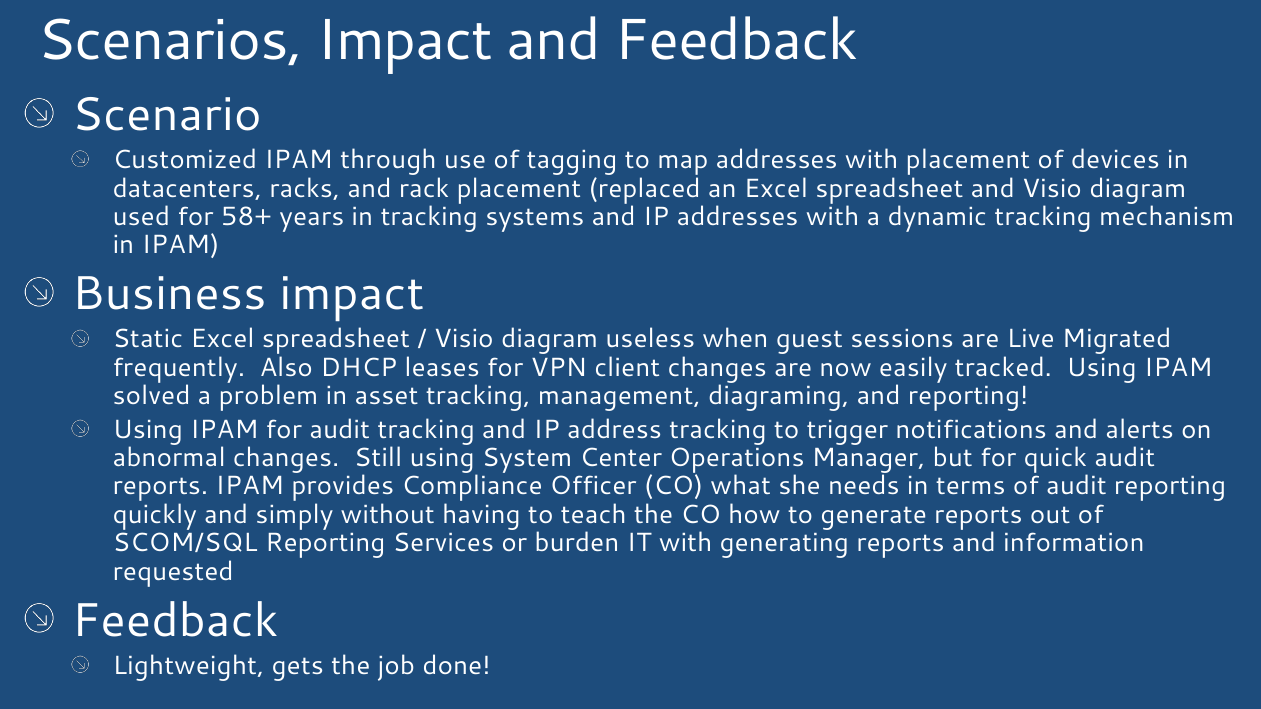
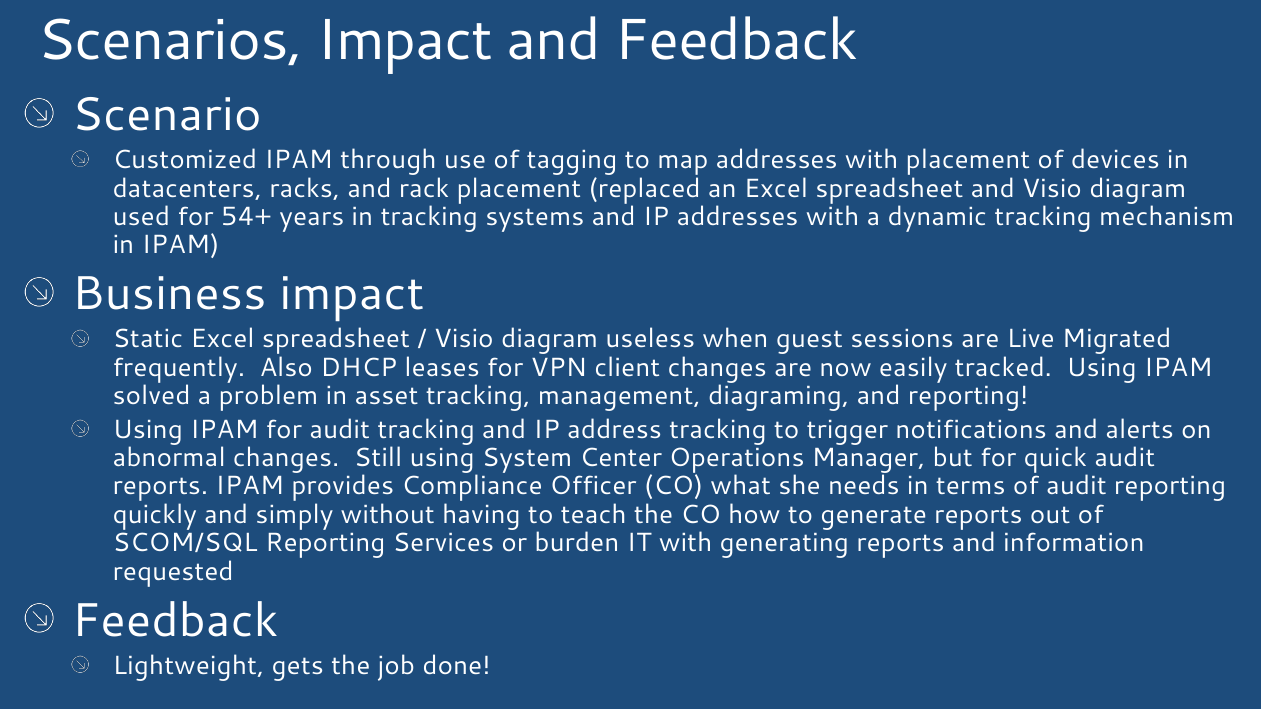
58+: 58+ -> 54+
